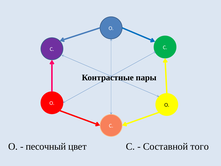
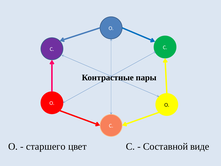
песочный: песочный -> старшего
того: того -> виде
